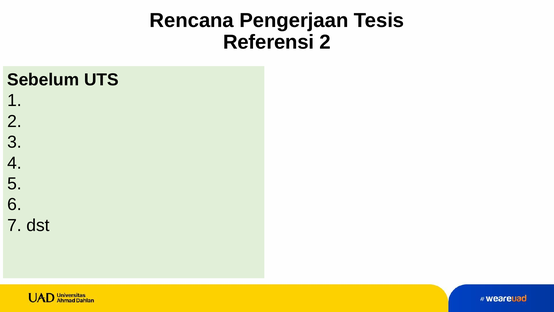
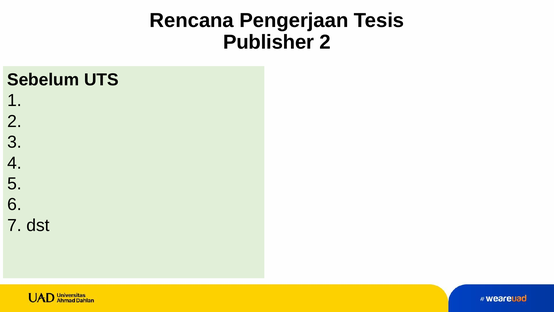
Referensi: Referensi -> Publisher
